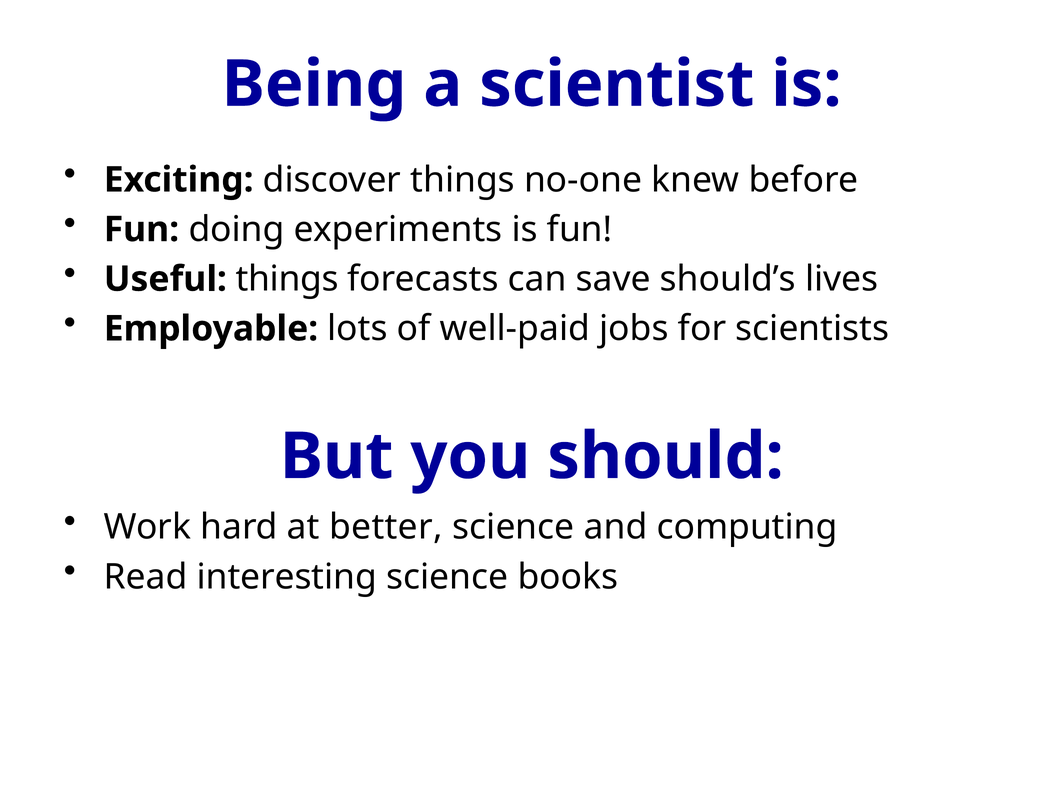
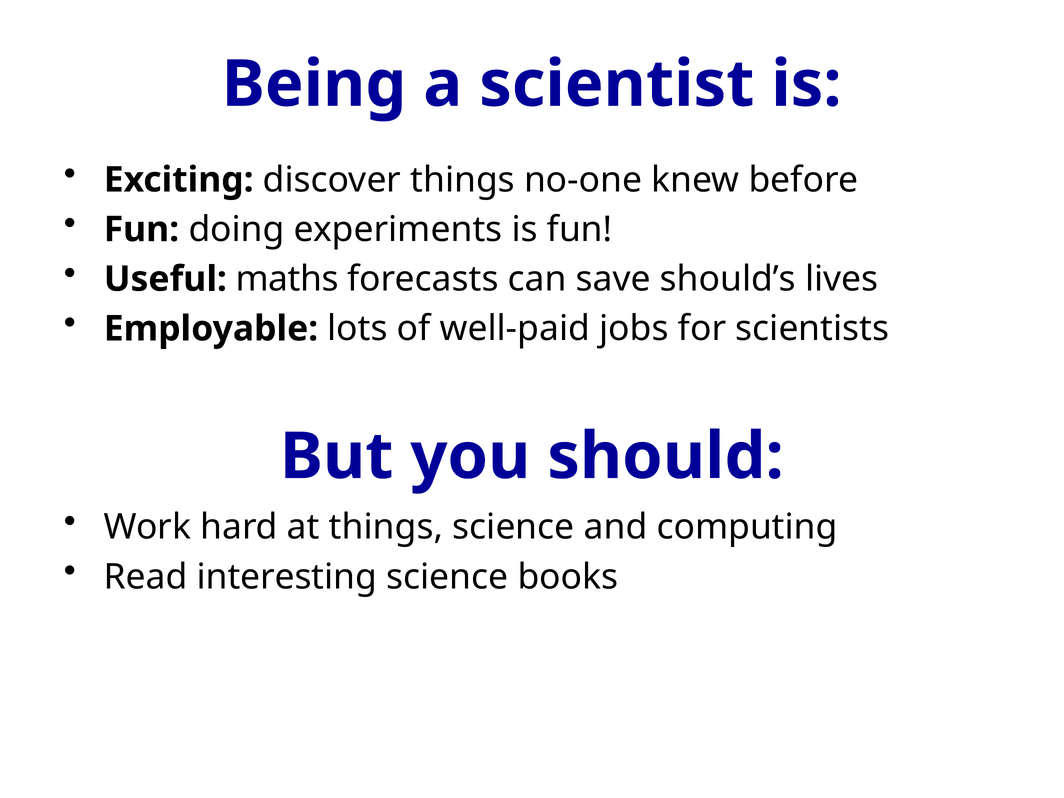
Useful things: things -> maths
at better: better -> things
